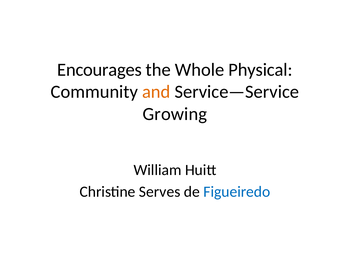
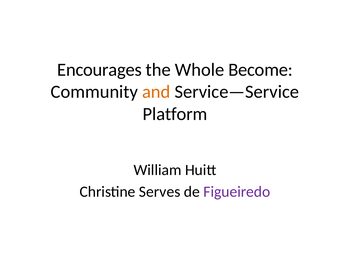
Physical: Physical -> Become
Growing: Growing -> Platform
Figueiredo colour: blue -> purple
